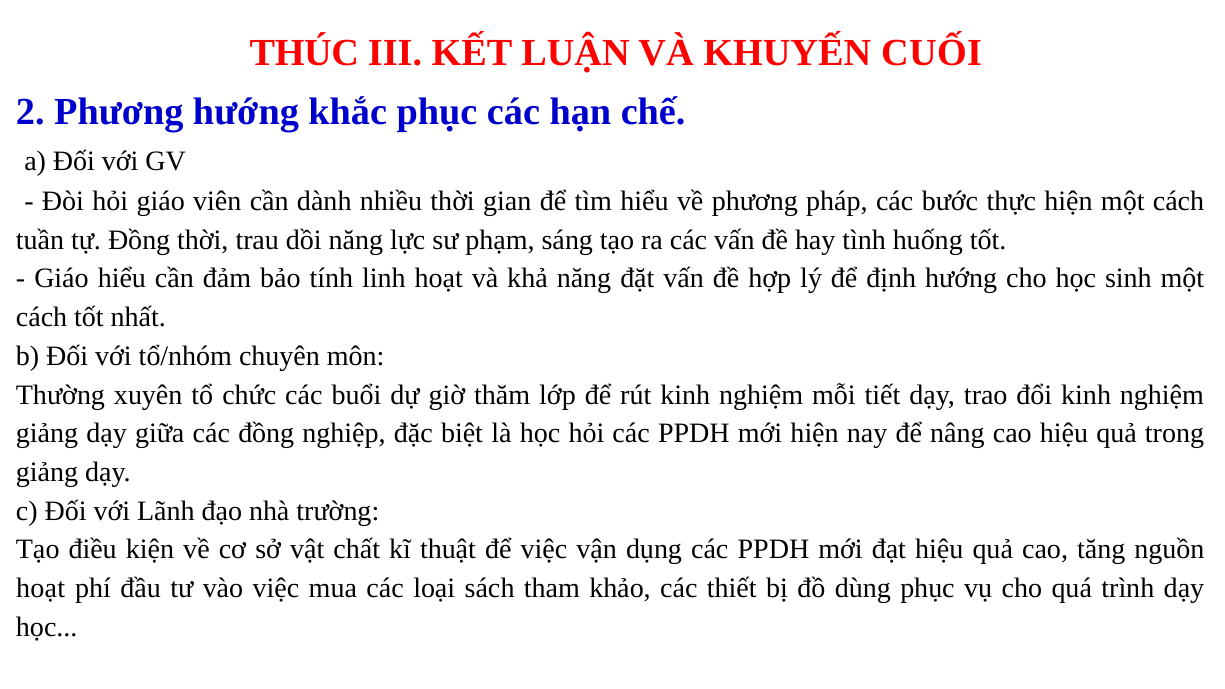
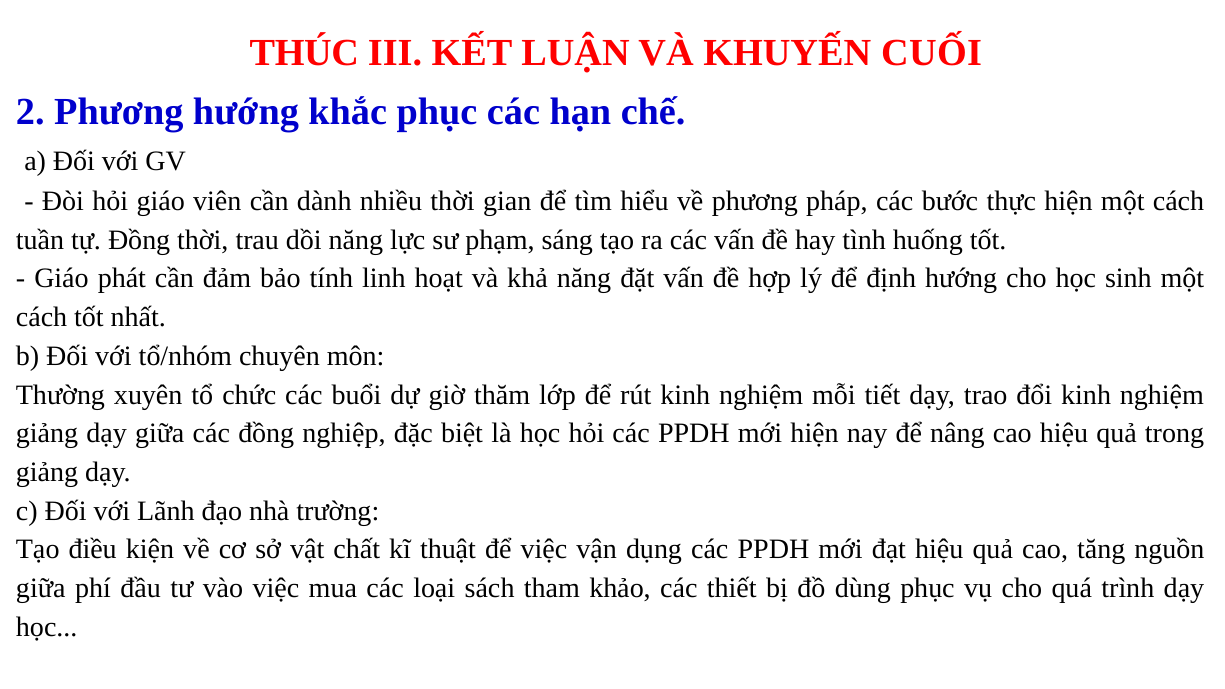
Giáo hiểu: hiểu -> phát
hoạt at (41, 588): hoạt -> giữa
